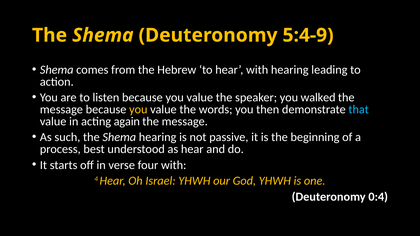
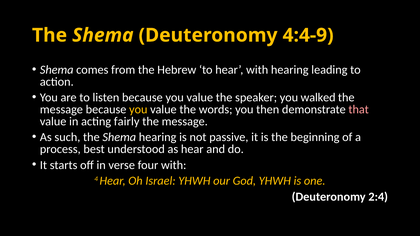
5:4-9: 5:4-9 -> 4:4-9
that colour: light blue -> pink
again: again -> fairly
0:4: 0:4 -> 2:4
